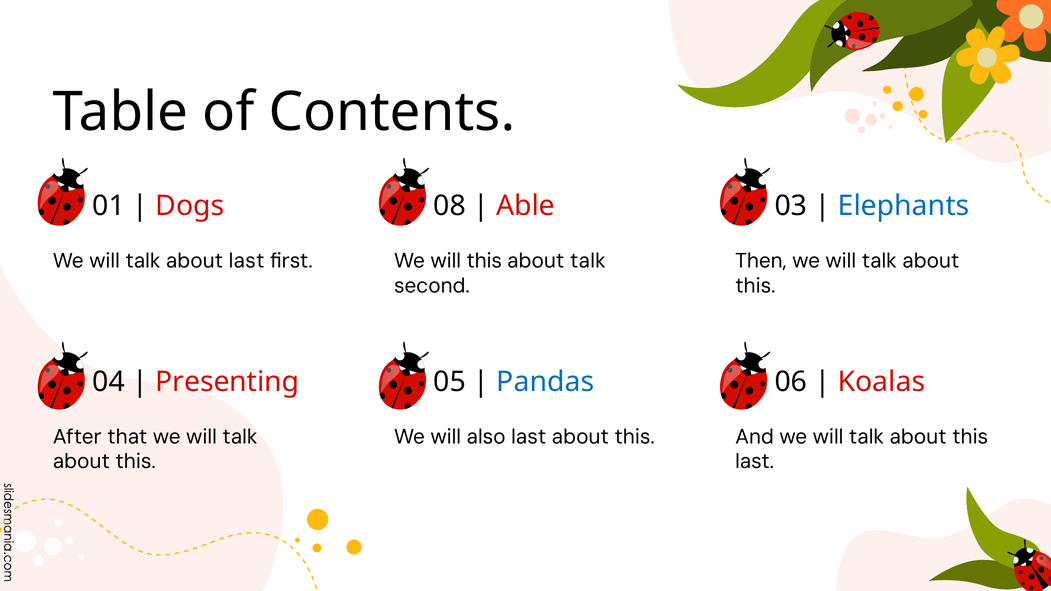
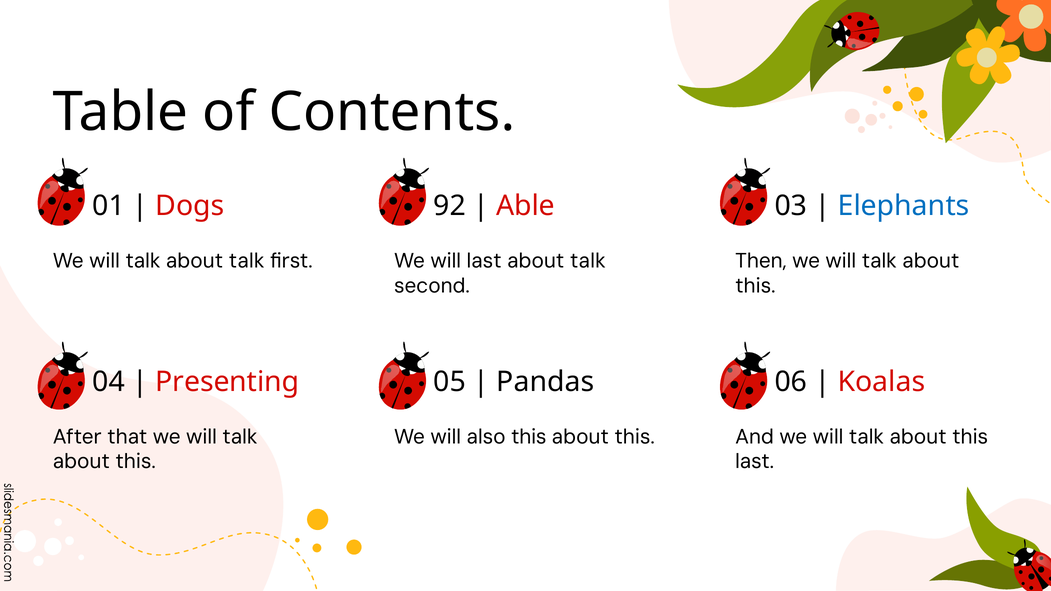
08: 08 -> 92
talk about last: last -> talk
will this: this -> last
Pandas colour: blue -> black
also last: last -> this
